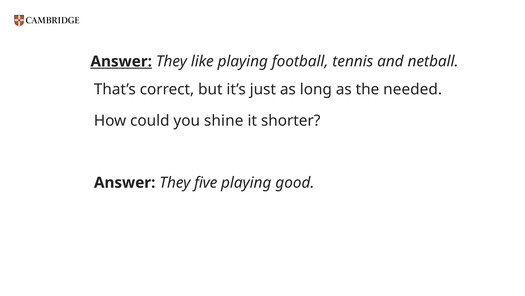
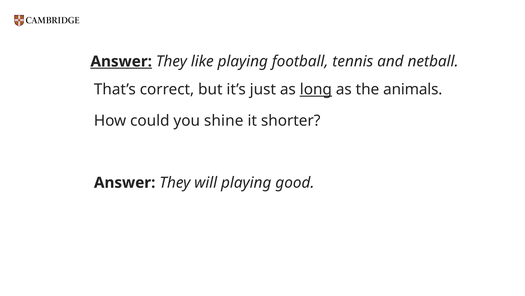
long underline: none -> present
needed: needed -> animals
five: five -> will
